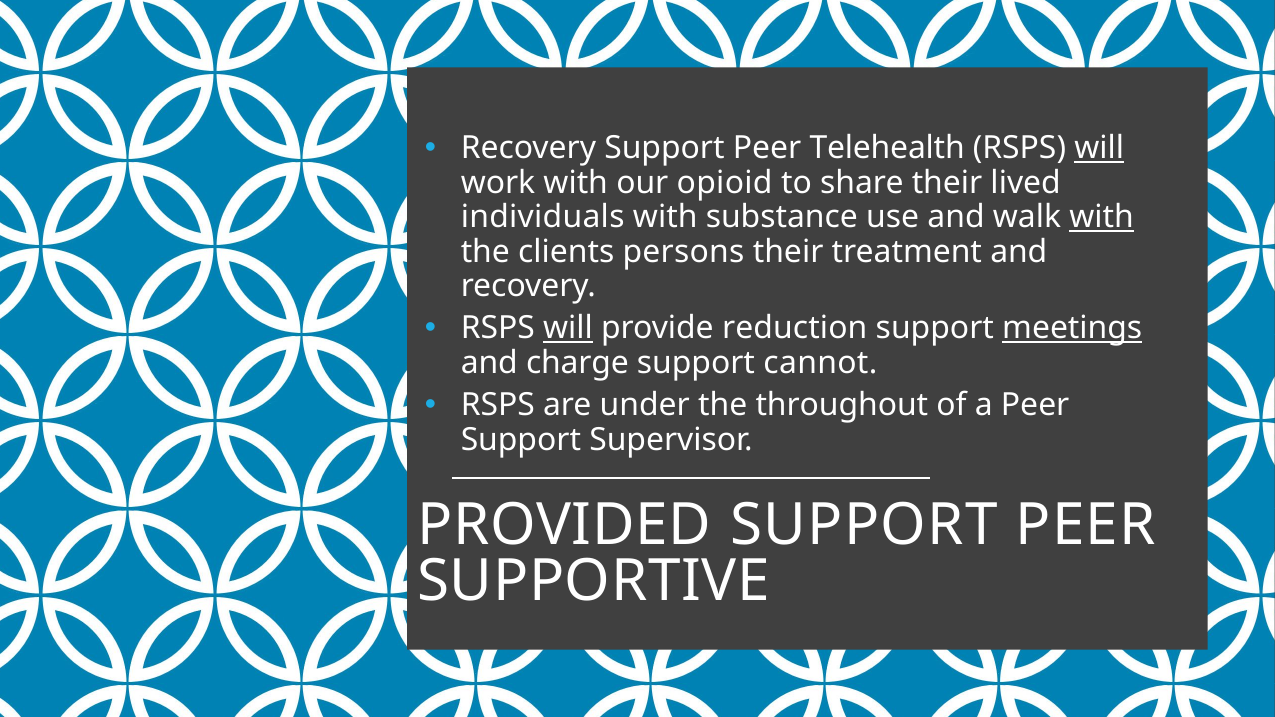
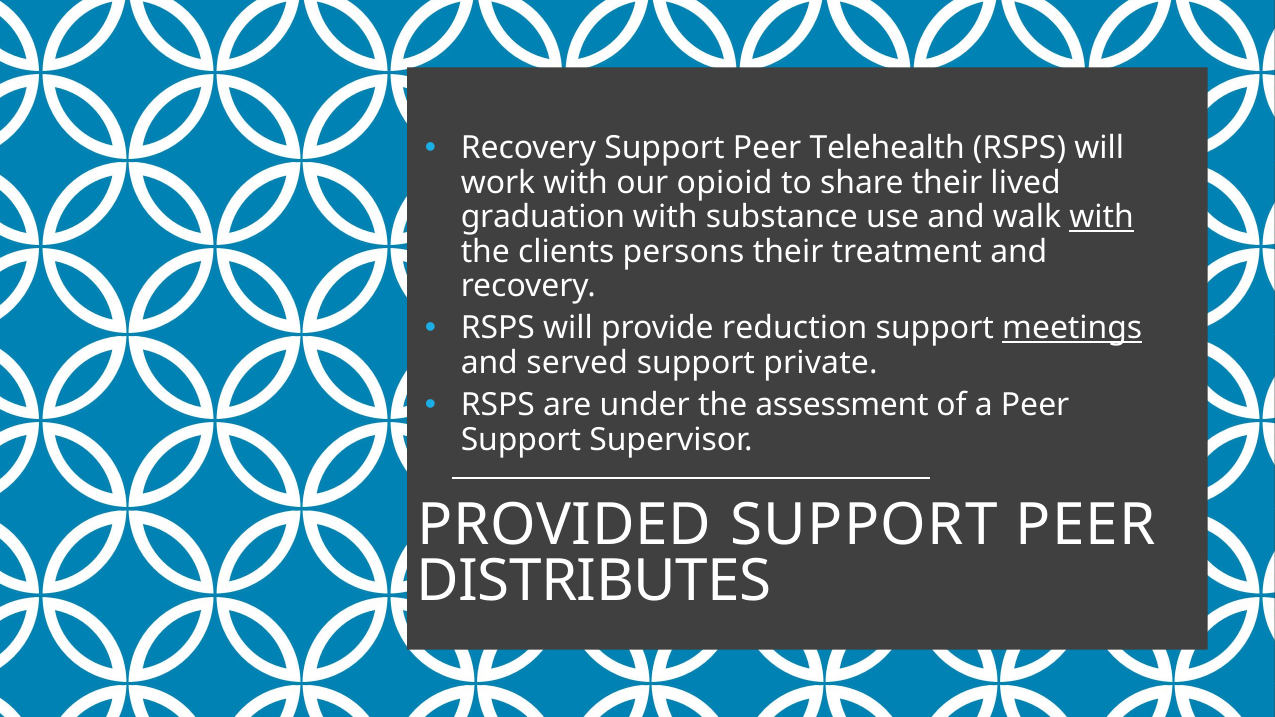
will at (1099, 148) underline: present -> none
individuals: individuals -> graduation
will at (568, 328) underline: present -> none
charge: charge -> served
cannot: cannot -> private
throughout: throughout -> assessment
SUPPORTIVE: SUPPORTIVE -> DISTRIBUTES
